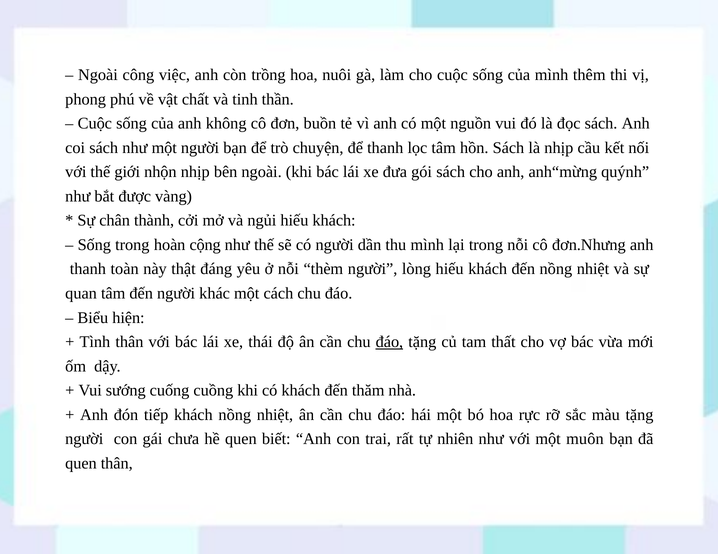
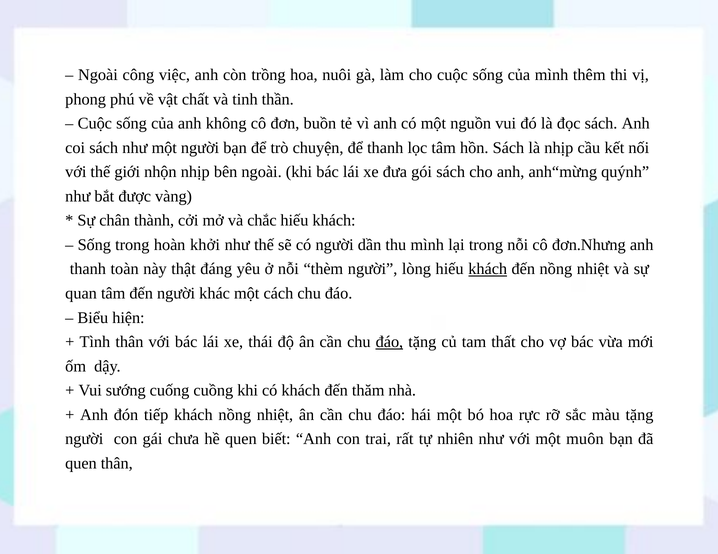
ngủi: ngủi -> chắc
cộng: cộng -> khởi
khách at (488, 269) underline: none -> present
